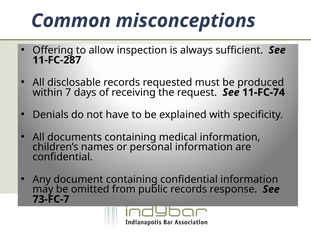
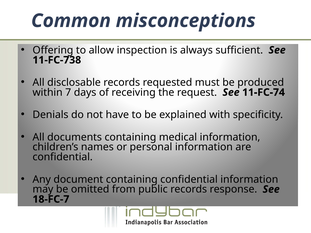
11-FC-287: 11-FC-287 -> 11-FC-738
73-FC-7: 73-FC-7 -> 18-FC-7
